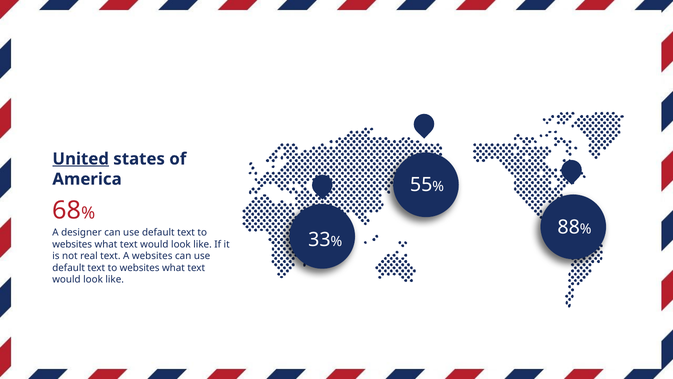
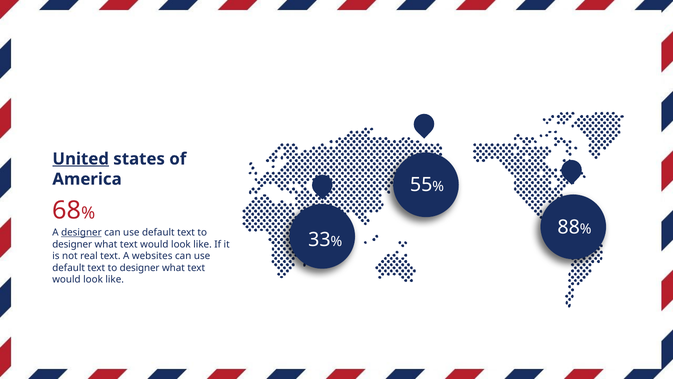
designer at (81, 232) underline: none -> present
websites at (72, 244): websites -> designer
websites at (140, 268): websites -> designer
